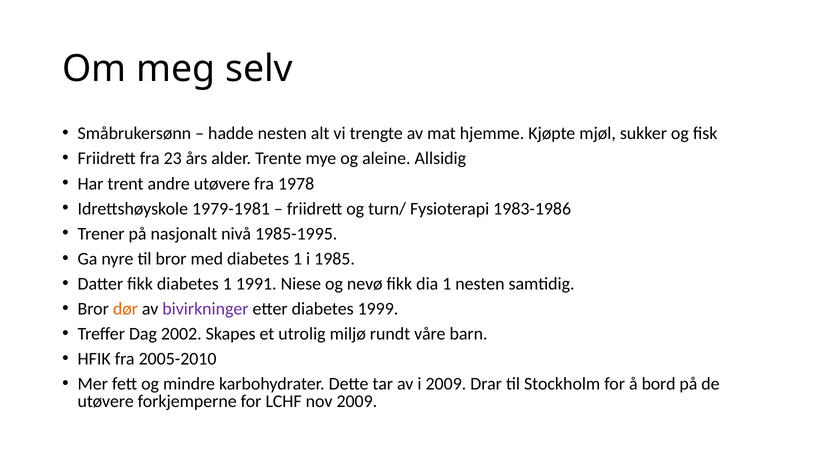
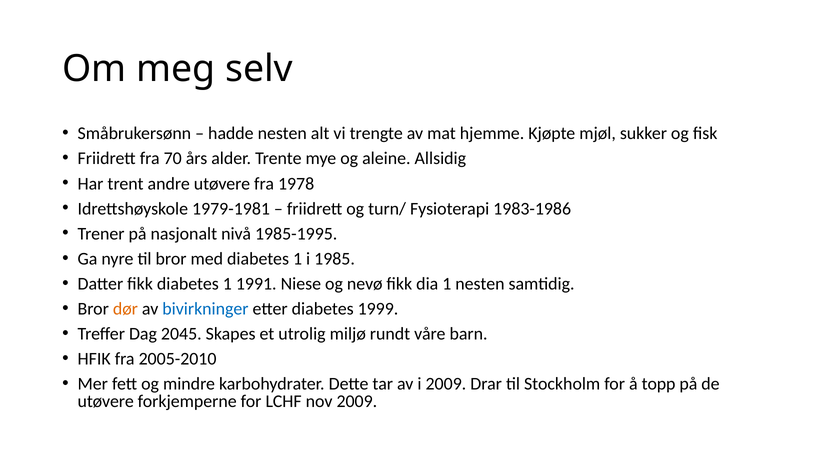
23: 23 -> 70
bivirkninger colour: purple -> blue
2002: 2002 -> 2045
bord: bord -> topp
